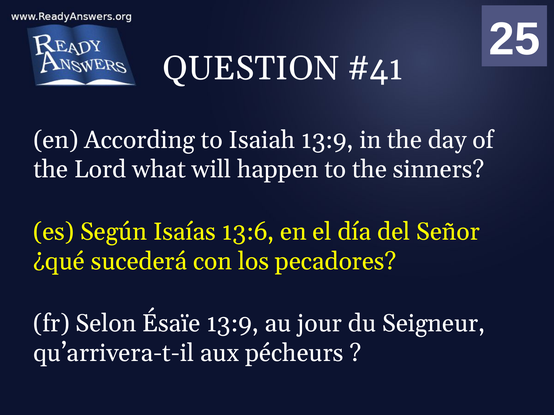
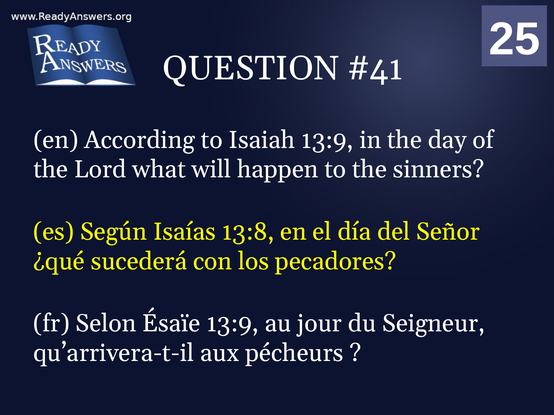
13:6: 13:6 -> 13:8
